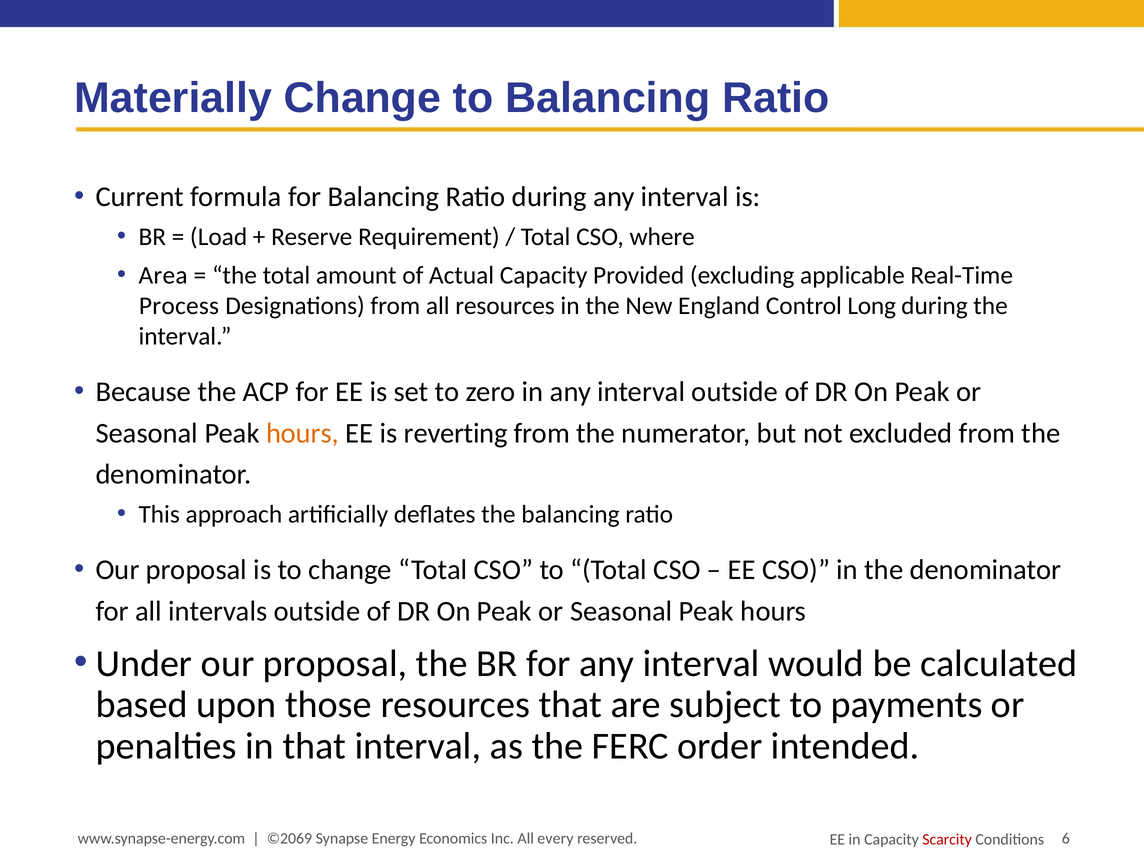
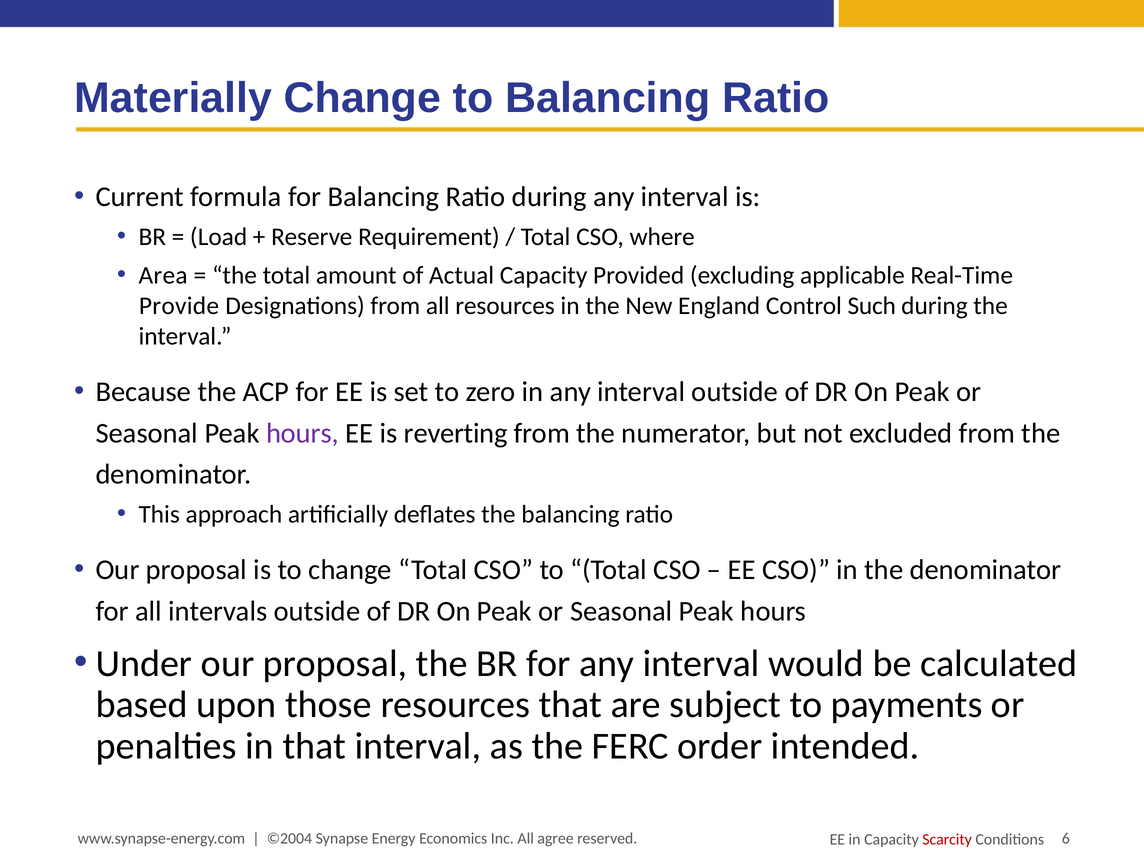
Process: Process -> Provide
Long: Long -> Such
hours at (303, 433) colour: orange -> purple
©2069: ©2069 -> ©2004
every: every -> agree
